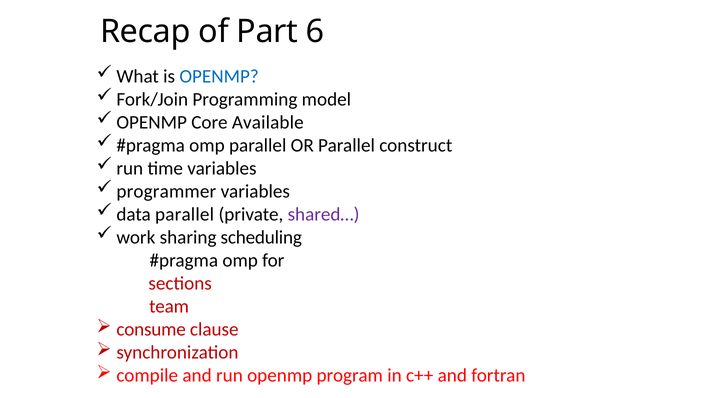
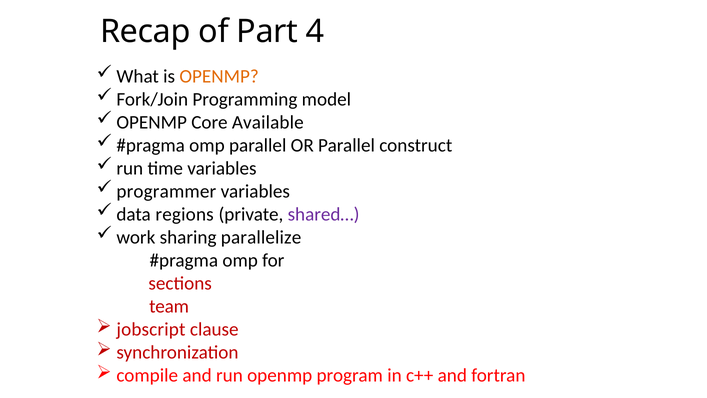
6: 6 -> 4
OPENMP at (219, 77) colour: blue -> orange
data parallel: parallel -> regions
scheduling: scheduling -> parallelize
consume: consume -> jobscript
